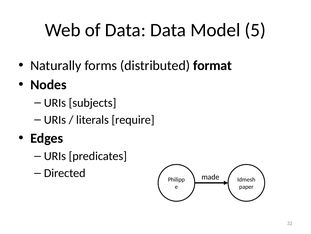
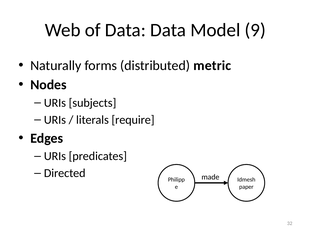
5: 5 -> 9
format: format -> metric
